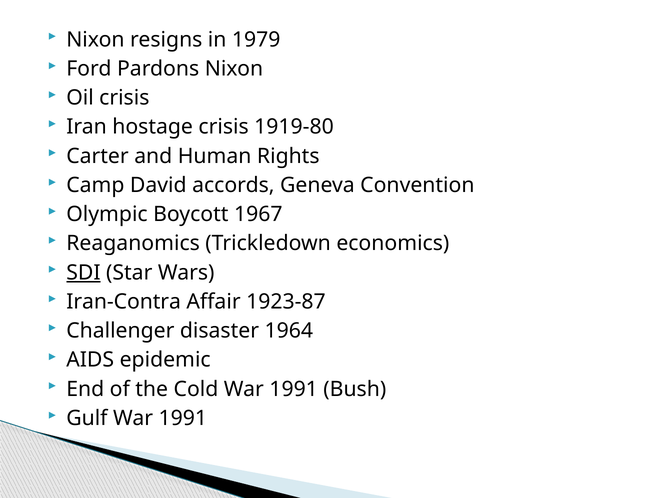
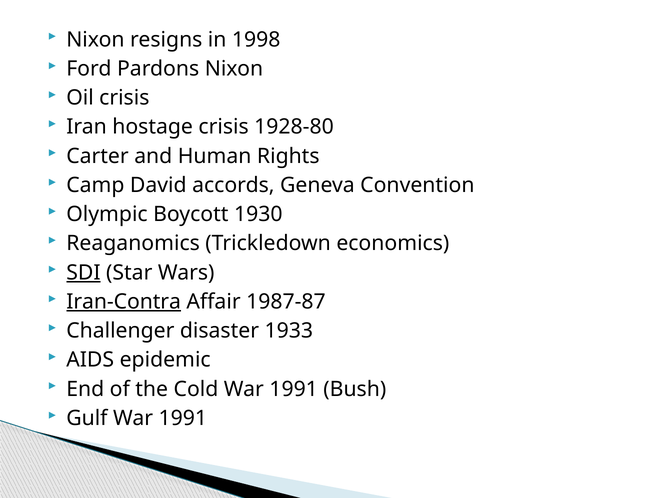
1979: 1979 -> 1998
1919-80: 1919-80 -> 1928-80
1967: 1967 -> 1930
Iran-Contra underline: none -> present
1923-87: 1923-87 -> 1987-87
1964: 1964 -> 1933
